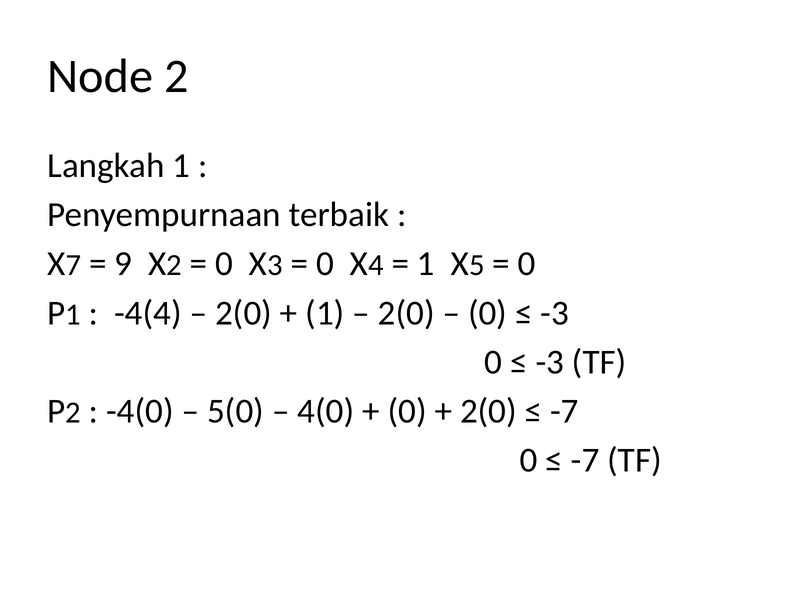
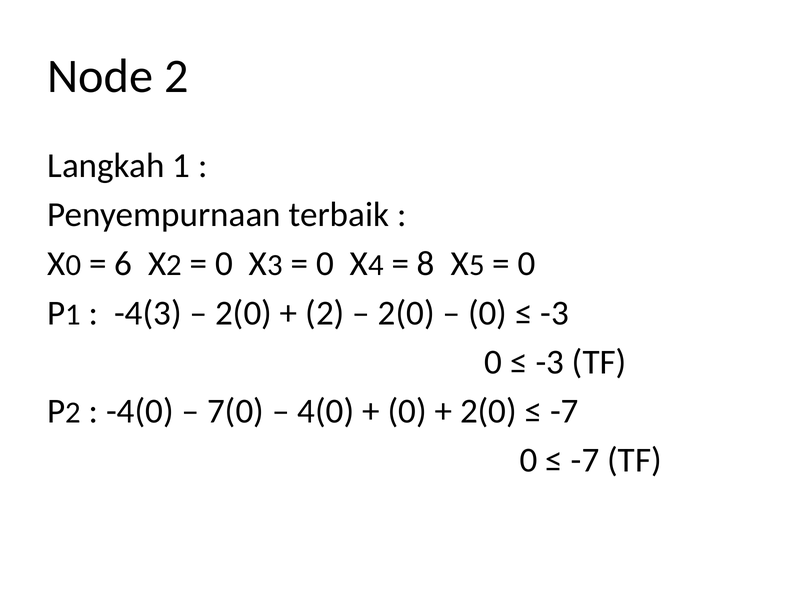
7 at (73, 266): 7 -> 0
9: 9 -> 6
1 at (426, 264): 1 -> 8
-4(4: -4(4 -> -4(3
1 at (325, 313): 1 -> 2
5(0: 5(0 -> 7(0
